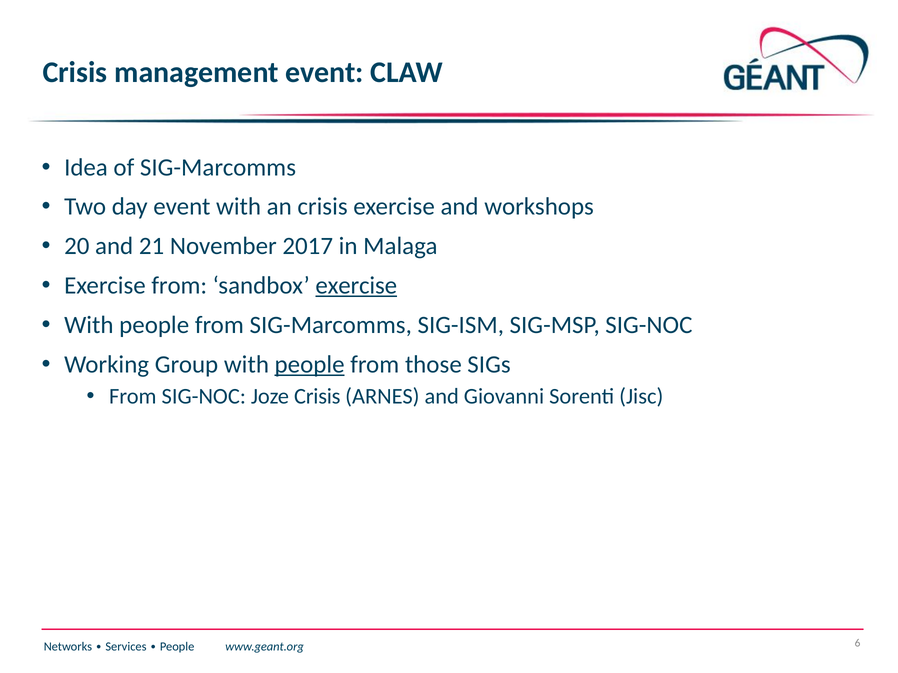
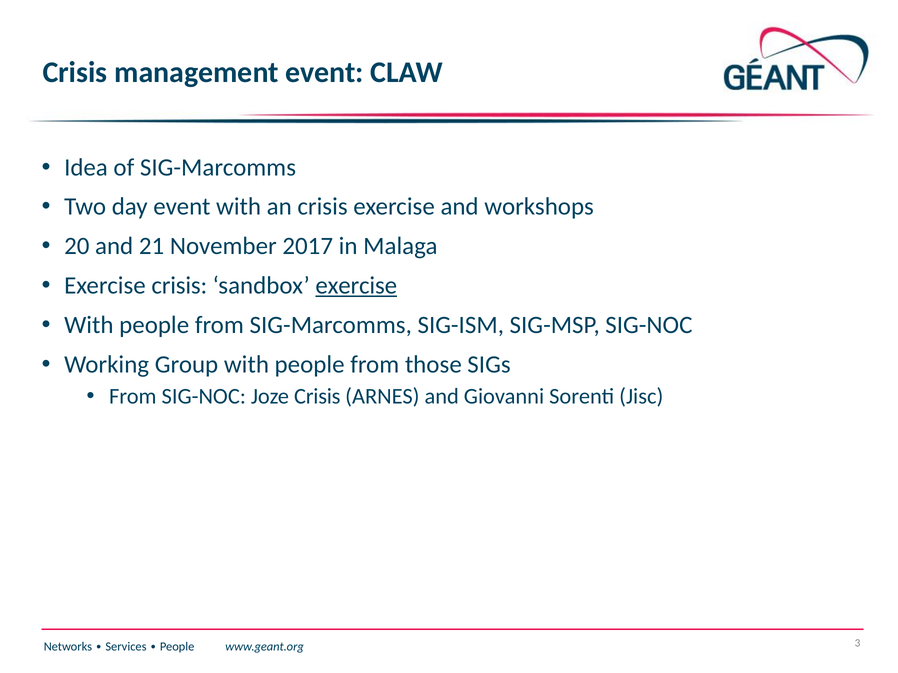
Exercise from: from -> crisis
people at (310, 365) underline: present -> none
6: 6 -> 3
